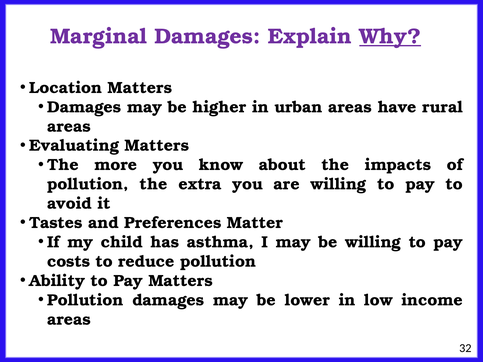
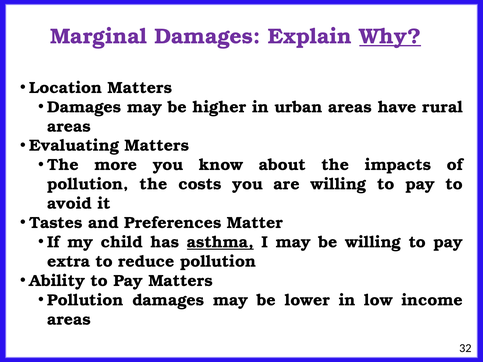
extra: extra -> costs
asthma underline: none -> present
costs: costs -> extra
